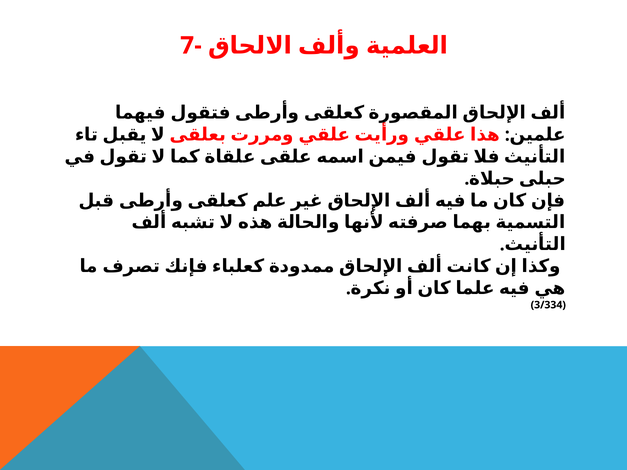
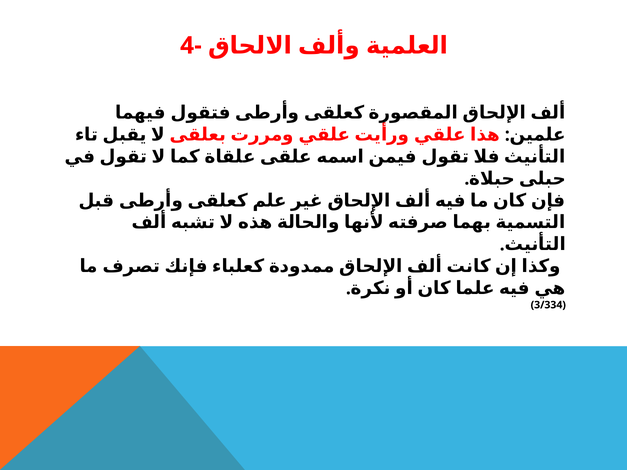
7-: 7- -> 4-
